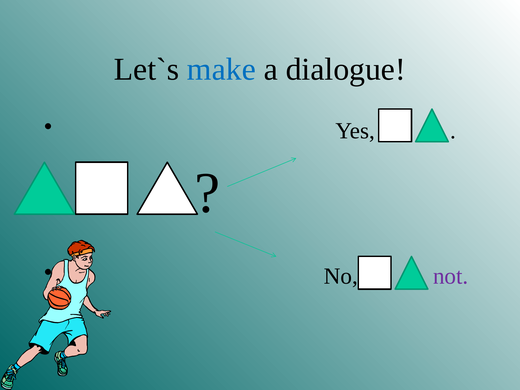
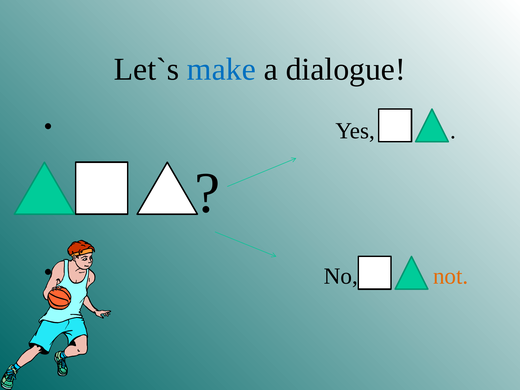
not colour: purple -> orange
